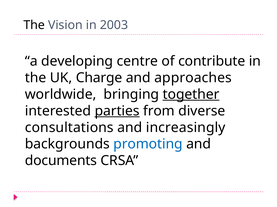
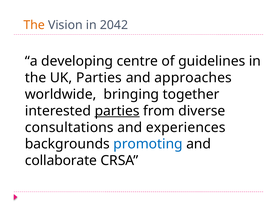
The at (34, 25) colour: black -> orange
2003: 2003 -> 2042
contribute: contribute -> guidelines
UK Charge: Charge -> Parties
together underline: present -> none
increasingly: increasingly -> experiences
documents: documents -> collaborate
